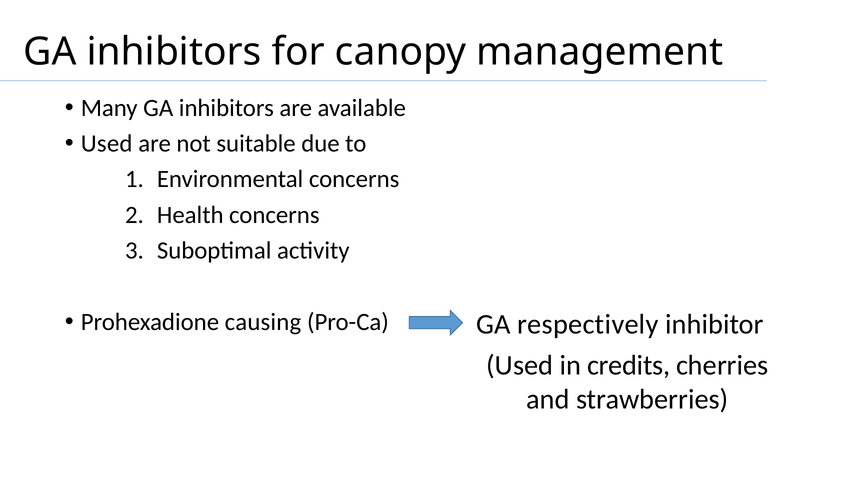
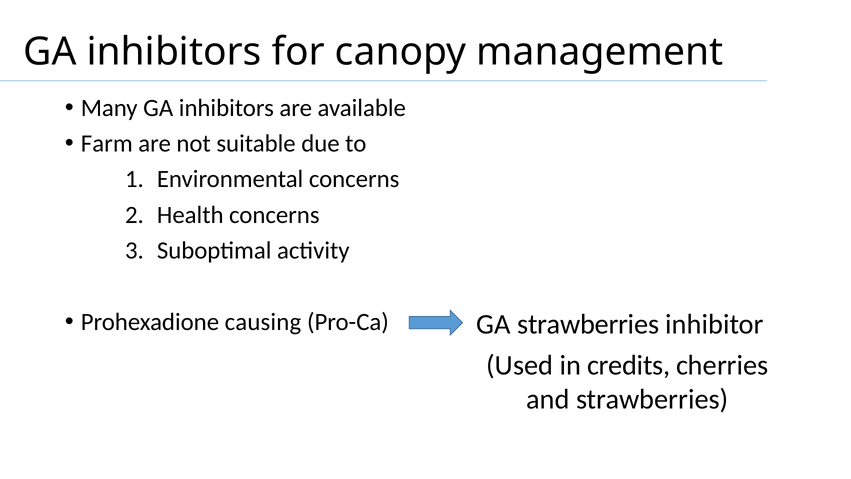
Used at (107, 143): Used -> Farm
GA respectively: respectively -> strawberries
